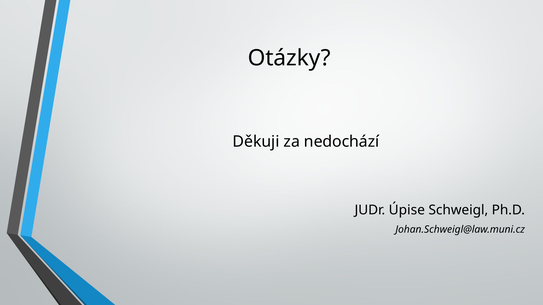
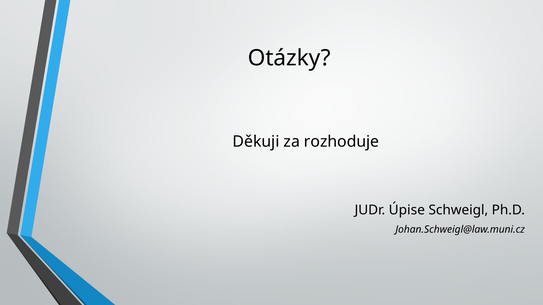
nedochází: nedochází -> rozhoduje
